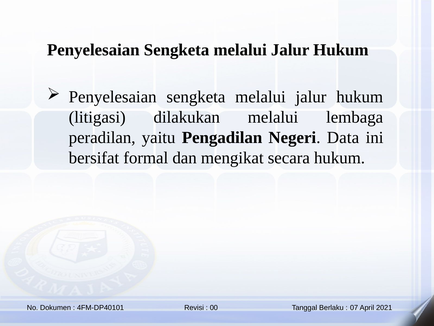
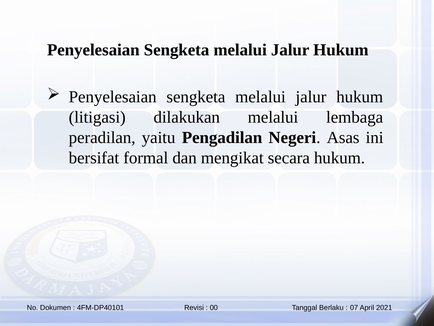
Data: Data -> Asas
